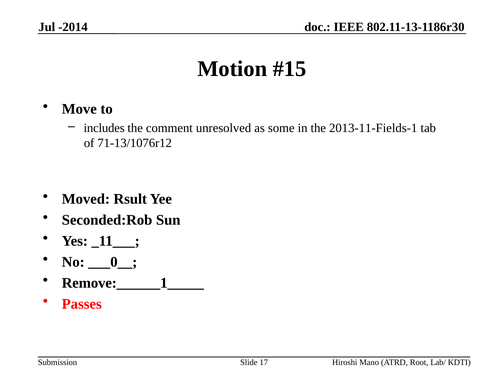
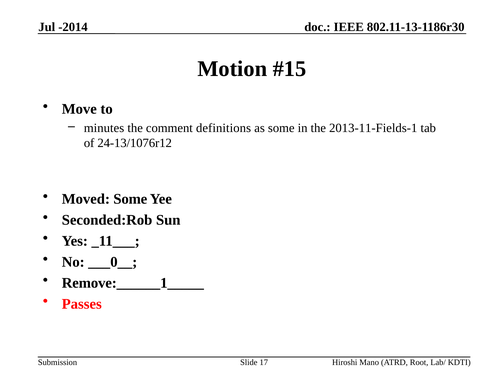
includes: includes -> minutes
unresolved: unresolved -> definitions
71-13/1076r12: 71-13/1076r12 -> 24-13/1076r12
Moved Rsult: Rsult -> Some
